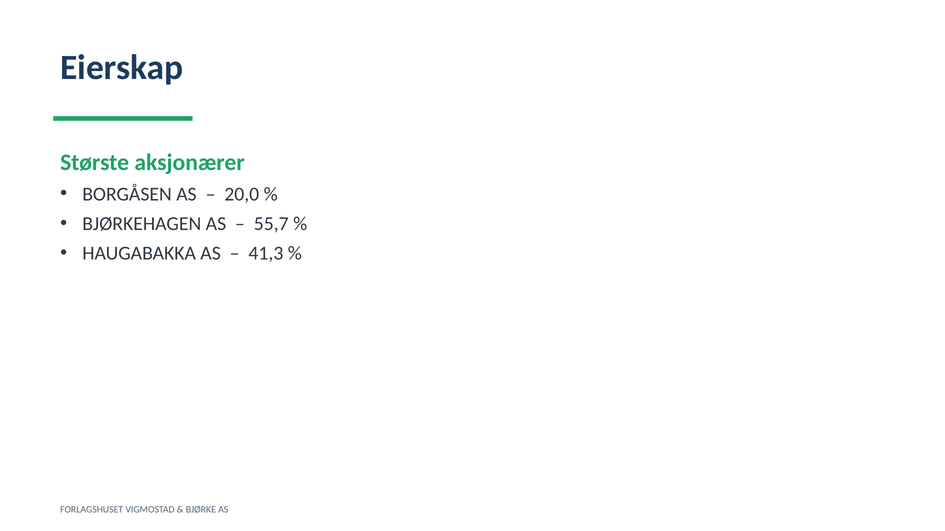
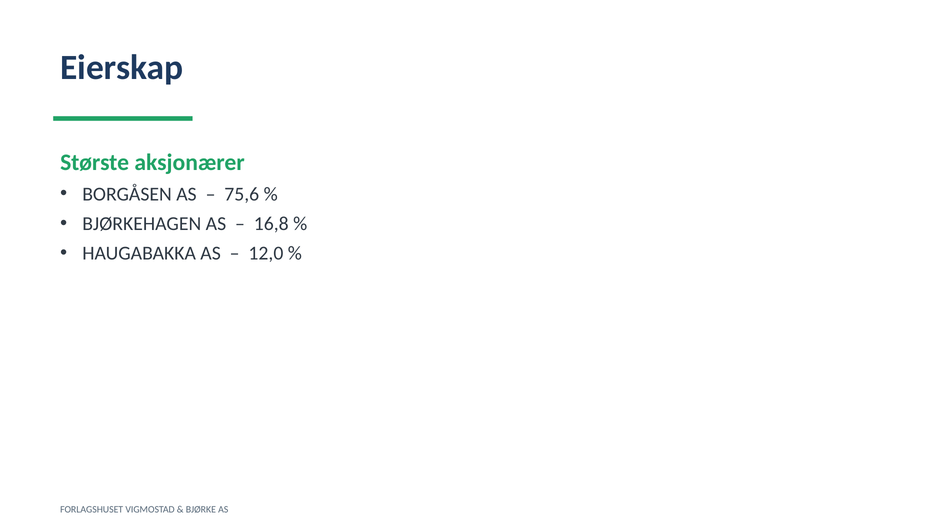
20,0: 20,0 -> 75,6
55,7: 55,7 -> 16,8
41,3: 41,3 -> 12,0
